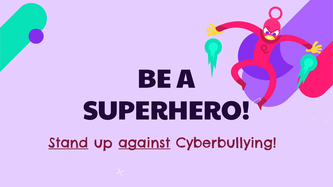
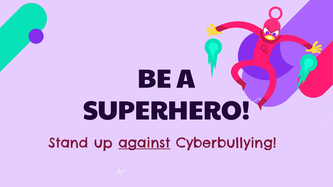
Stand underline: present -> none
